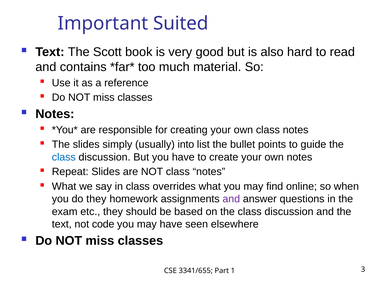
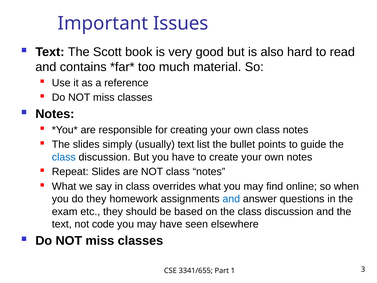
Suited: Suited -> Issues
usually into: into -> text
and at (231, 199) colour: purple -> blue
